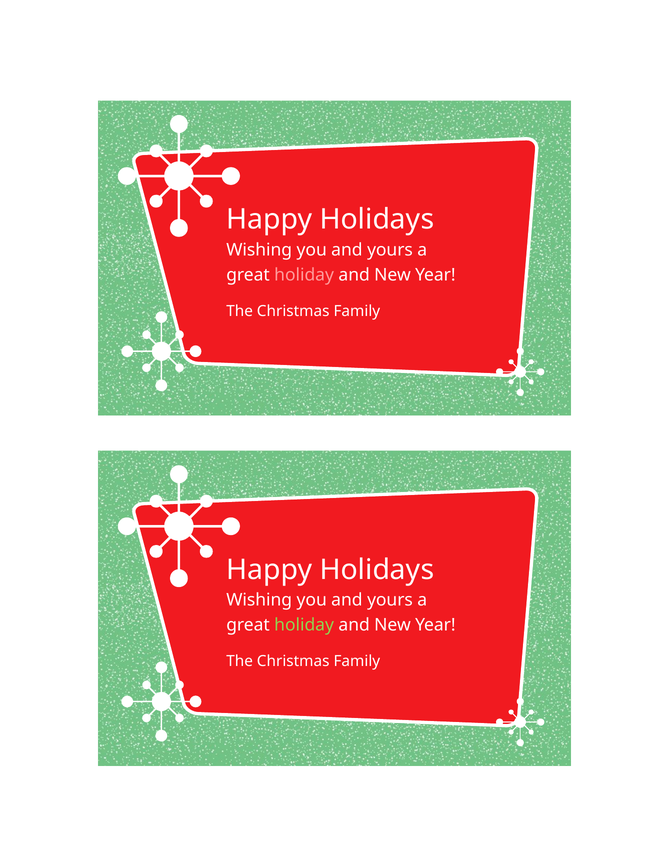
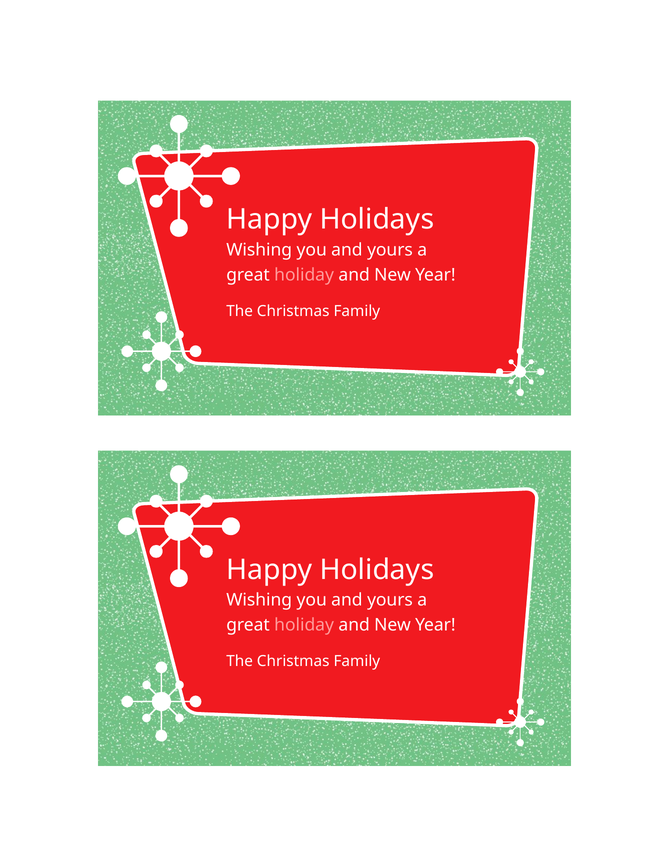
holiday at (304, 625) colour: light green -> pink
